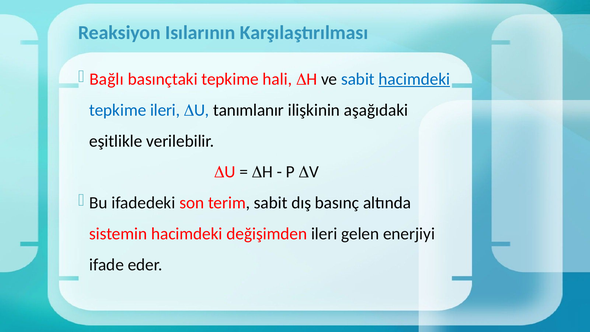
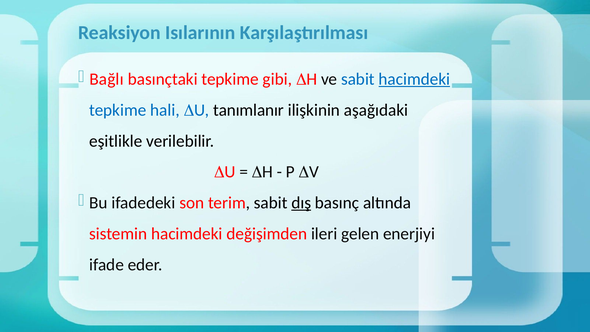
hali: hali -> gibi
tepkime ileri: ileri -> hali
dış underline: none -> present
